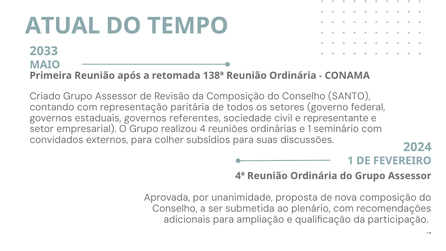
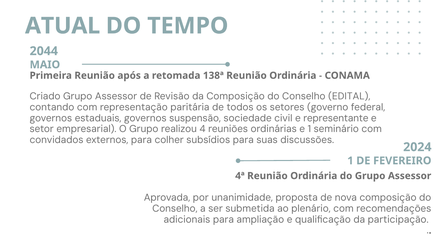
2033: 2033 -> 2044
SANTO: SANTO -> EDITAL
referentes: referentes -> suspensão
